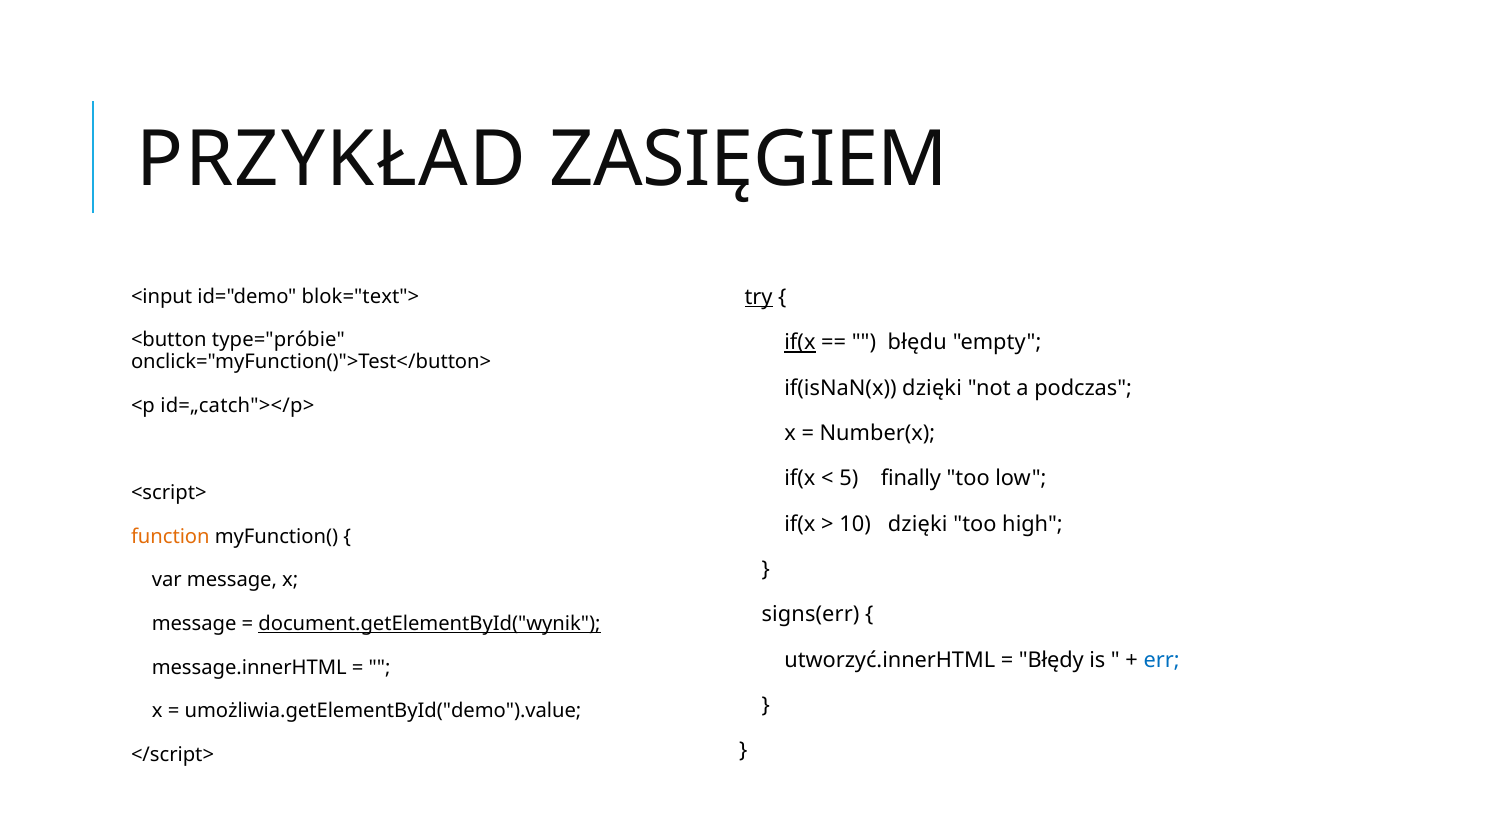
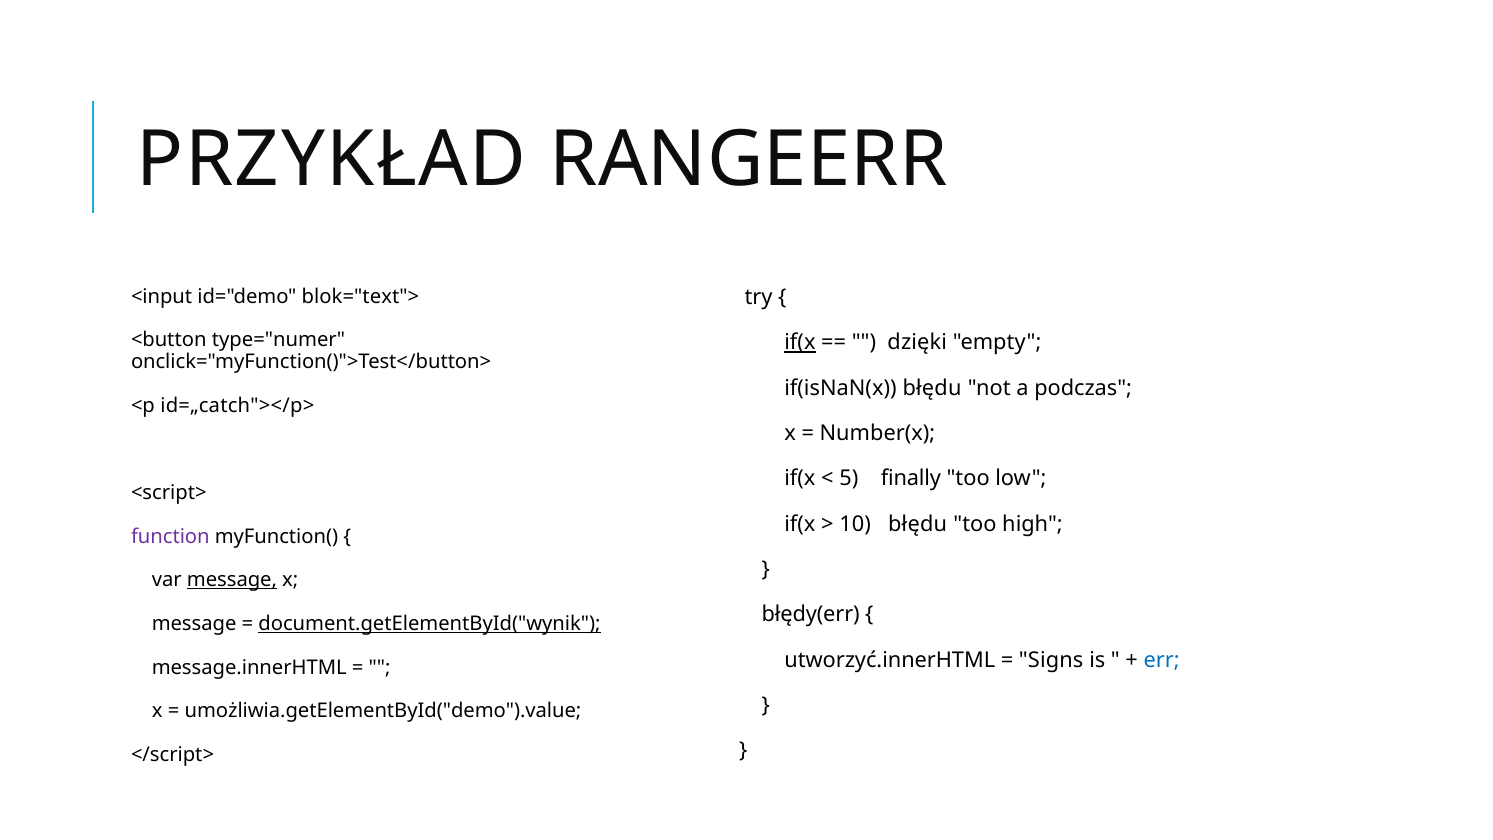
ZASIĘGIEM: ZASIĘGIEM -> RANGEERR
try underline: present -> none
type="próbie: type="próbie -> type="numer
błędu: błędu -> dzięki
if(isNaN(x dzięki: dzięki -> błędu
10 dzięki: dzięki -> błędu
function colour: orange -> purple
message at (232, 580) underline: none -> present
signs(err: signs(err -> błędy(err
Błędy: Błędy -> Signs
